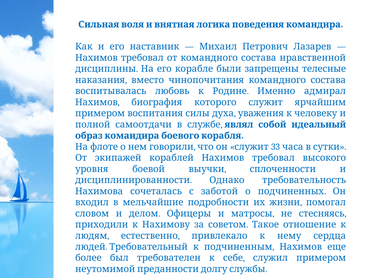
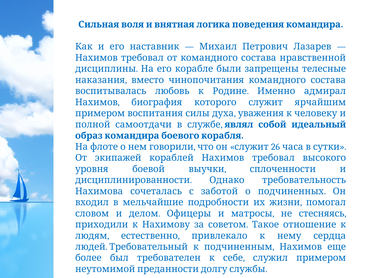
33: 33 -> 26
